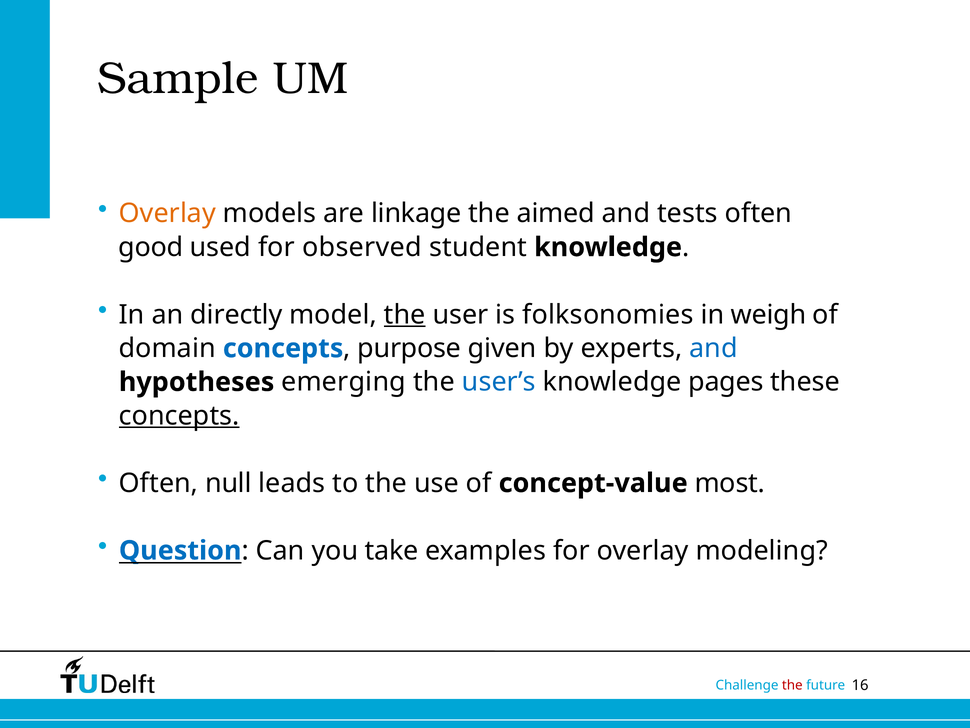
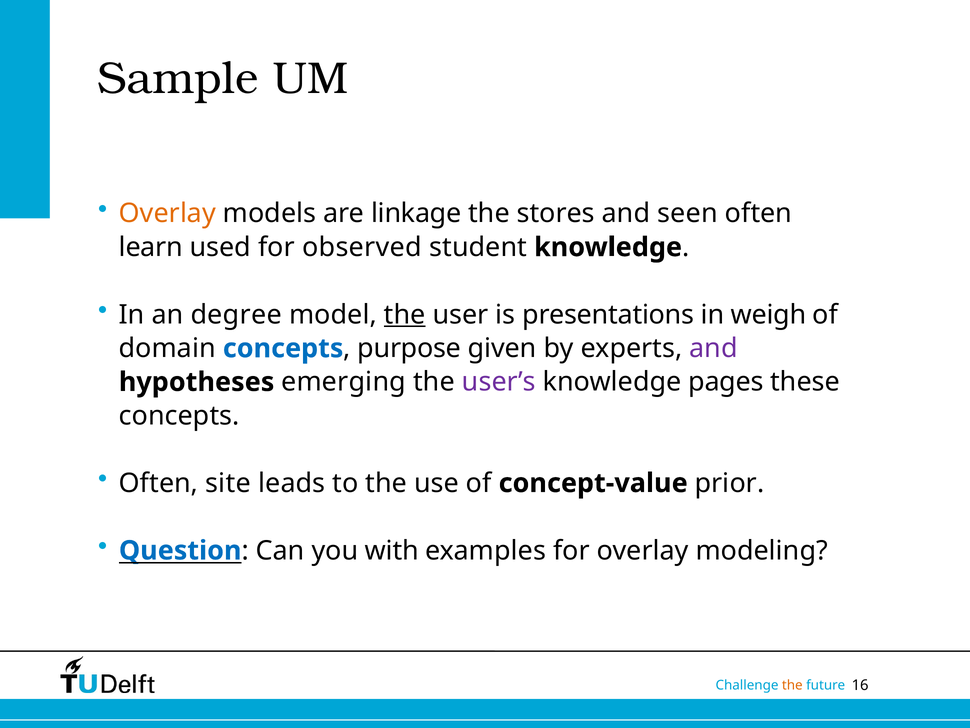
aimed: aimed -> stores
tests: tests -> seen
good: good -> learn
directly: directly -> degree
folksonomies: folksonomies -> presentations
and at (714, 348) colour: blue -> purple
user’s colour: blue -> purple
concepts at (179, 415) underline: present -> none
null: null -> site
most: most -> prior
take: take -> with
the at (792, 685) colour: red -> orange
